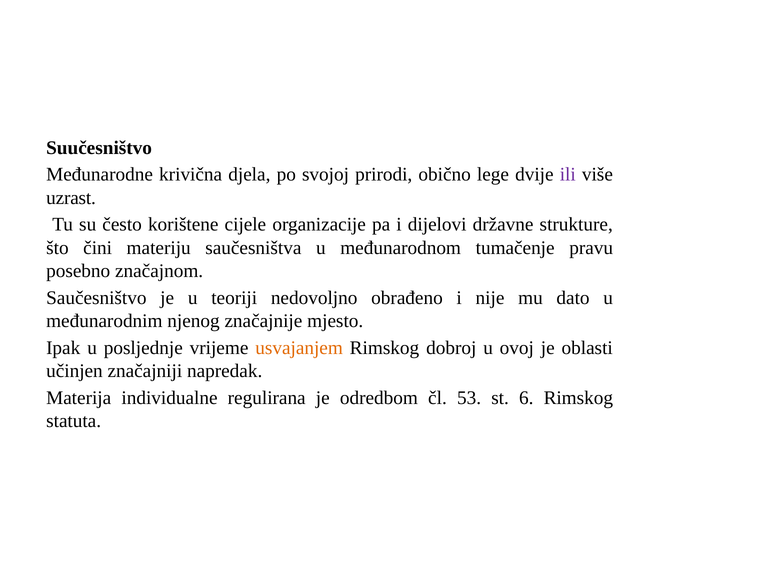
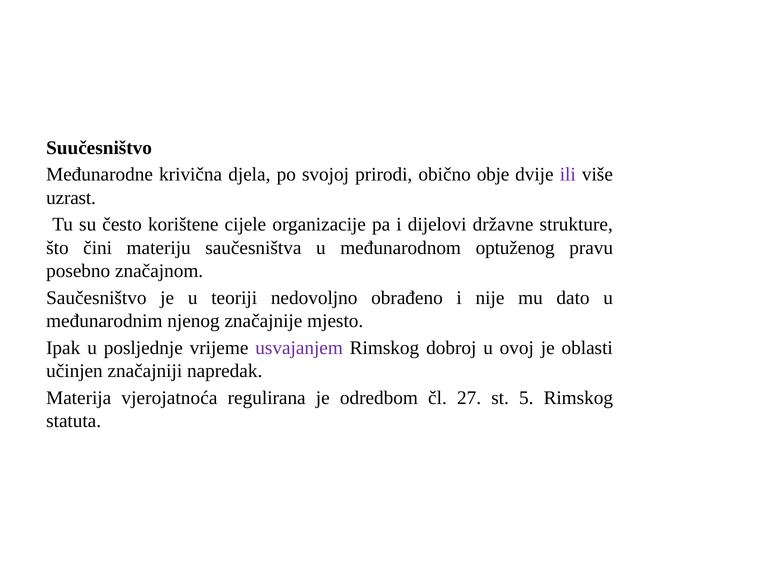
lege: lege -> obje
tumačenje: tumačenje -> optuženog
usvajanjem colour: orange -> purple
individualne: individualne -> vjerojatnoća
53: 53 -> 27
6: 6 -> 5
